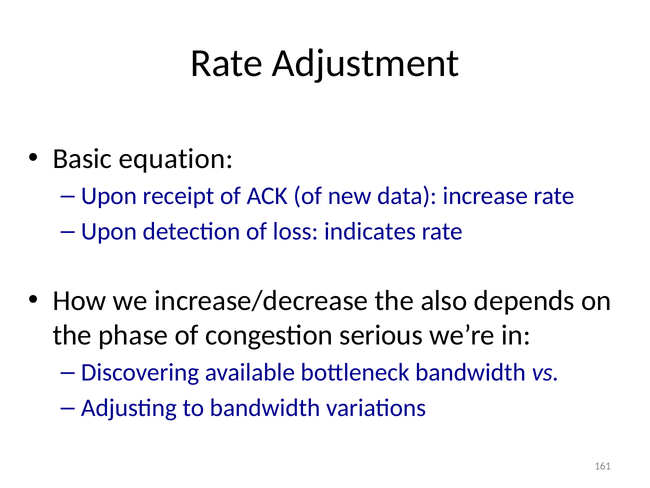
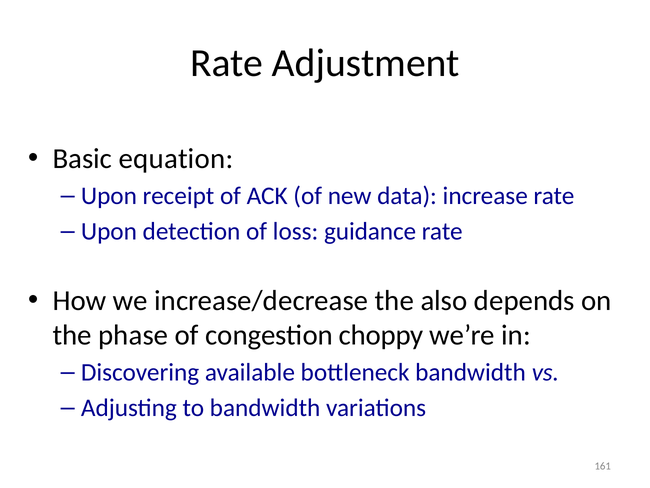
indicates: indicates -> guidance
serious: serious -> choppy
